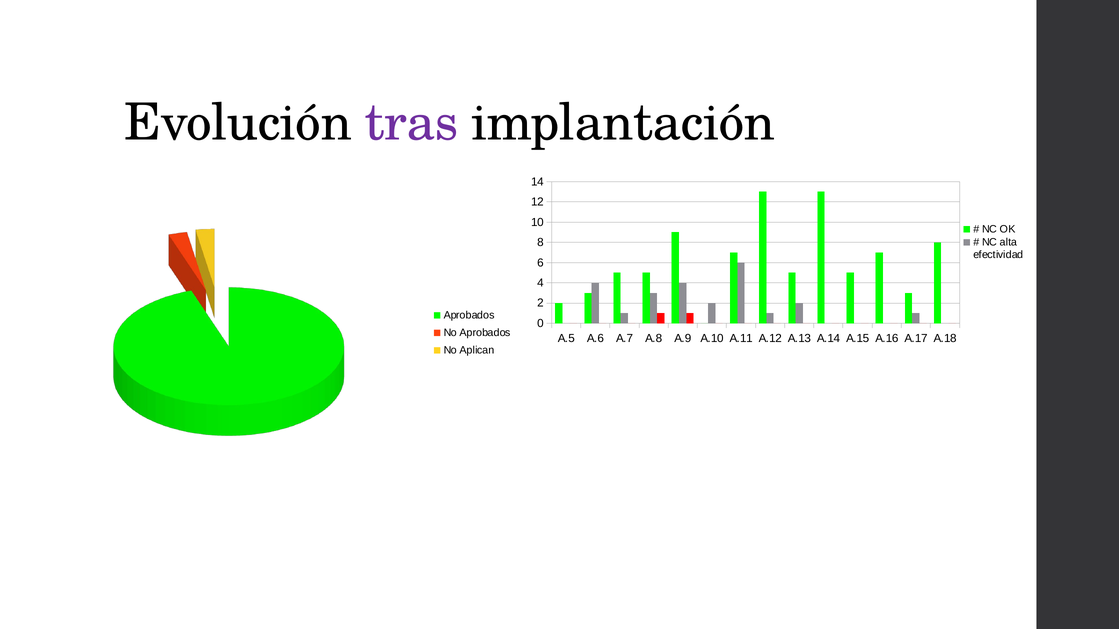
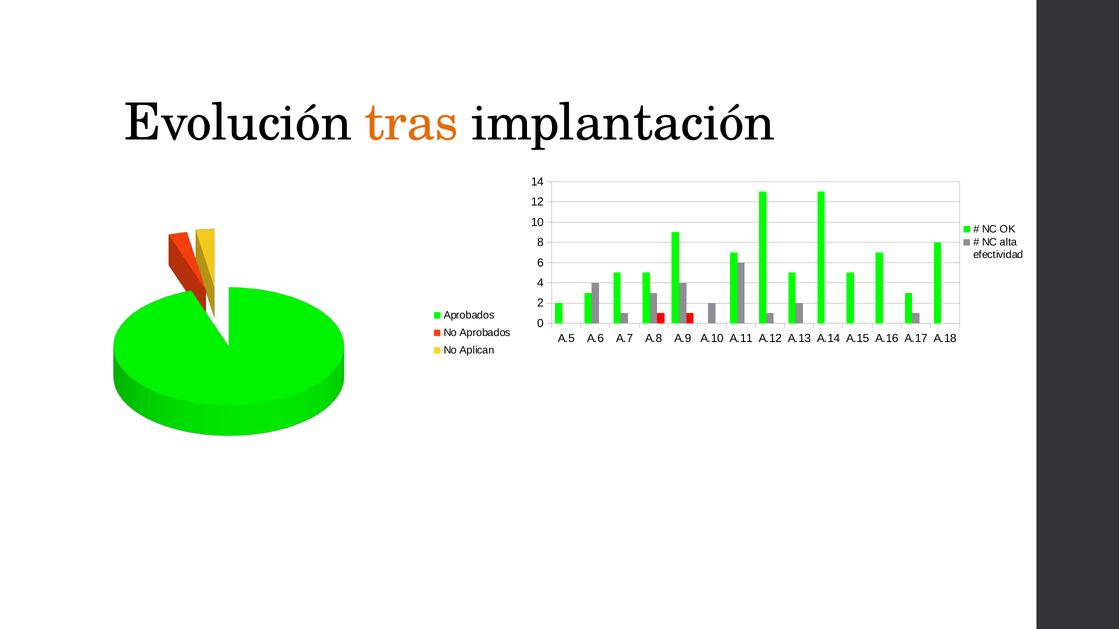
tras colour: purple -> orange
